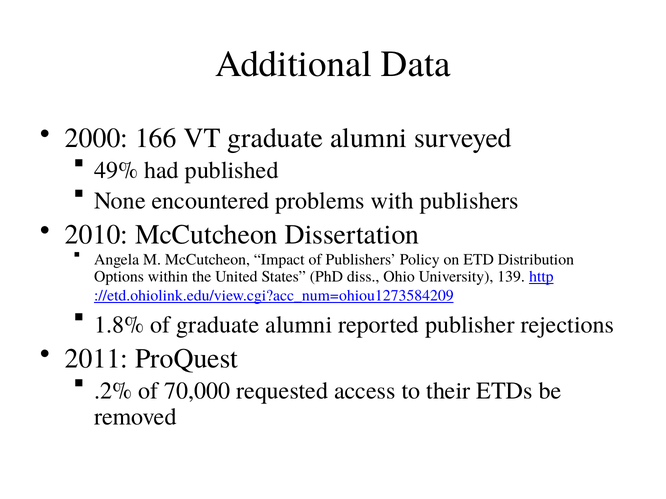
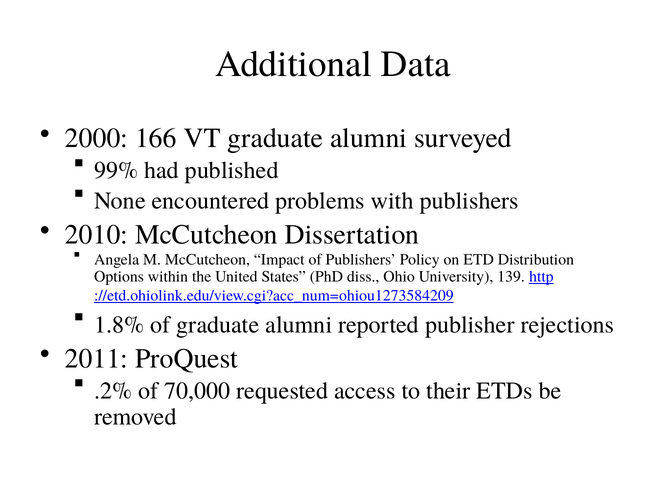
49%: 49% -> 99%
